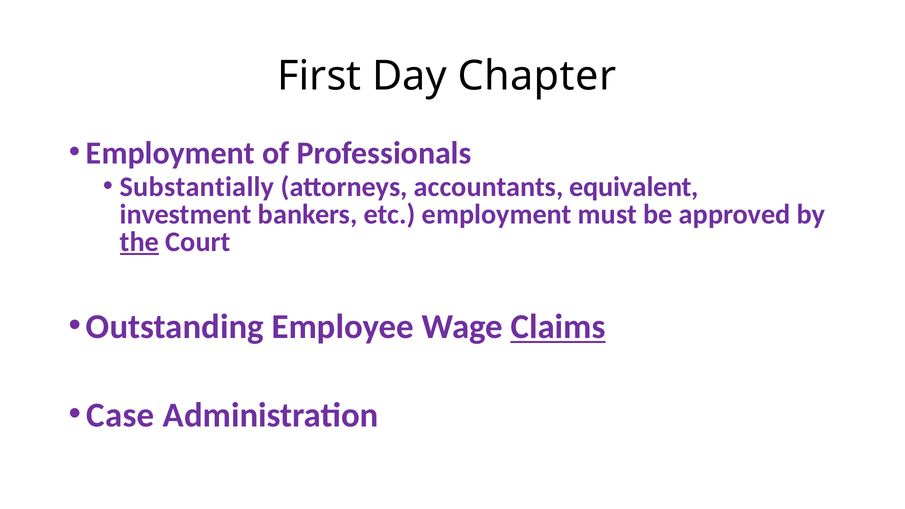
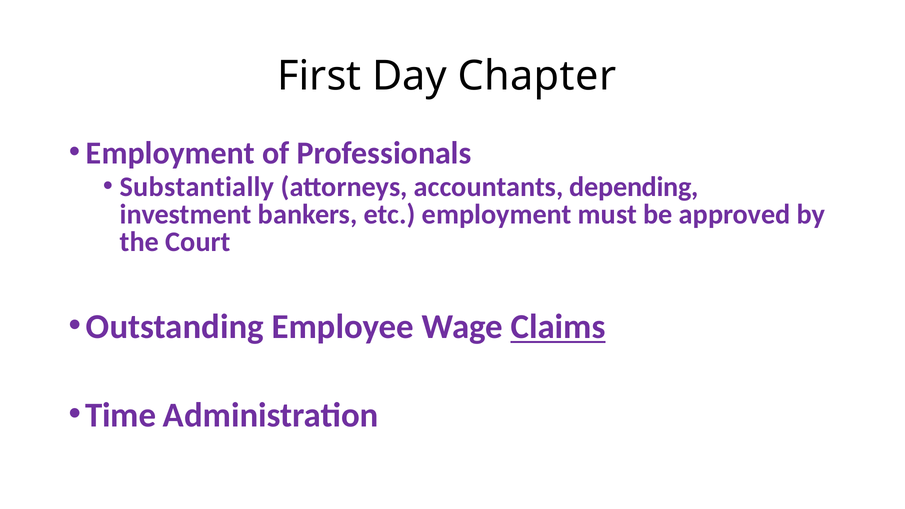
equivalent: equivalent -> depending
the underline: present -> none
Case: Case -> Time
